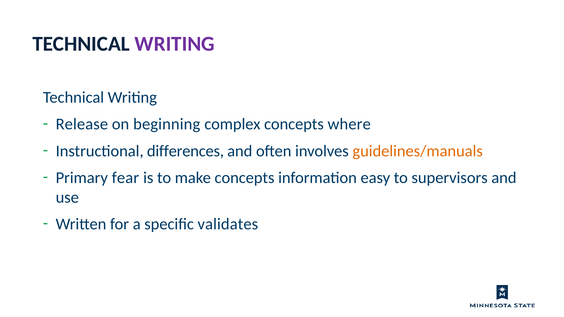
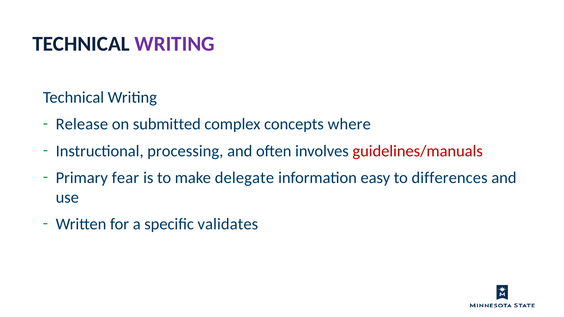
beginning: beginning -> submitted
differences: differences -> processing
guidelines/manuals colour: orange -> red
make concepts: concepts -> delegate
supervisors: supervisors -> differences
